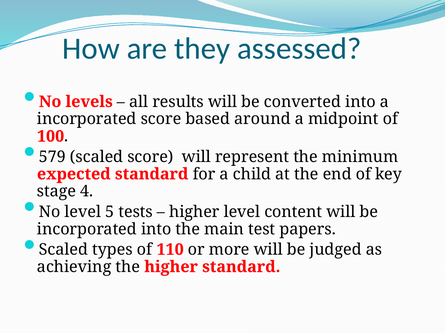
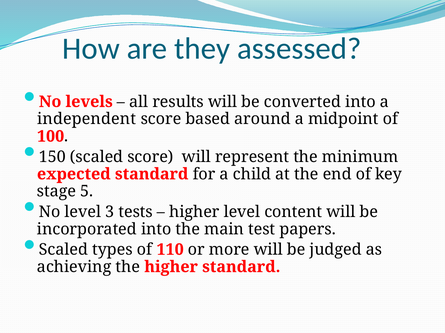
incorporated at (87, 119): incorporated -> independent
579: 579 -> 150
4: 4 -> 5
5: 5 -> 3
